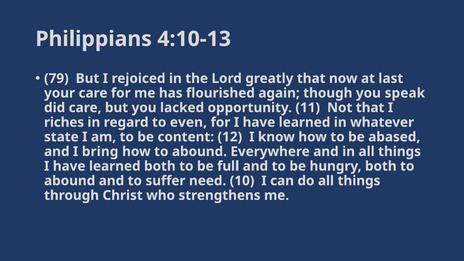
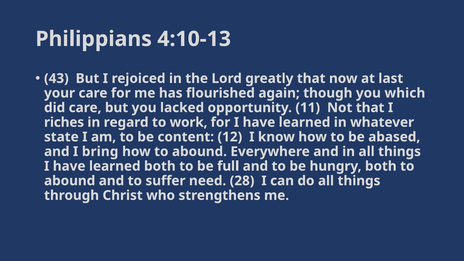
79: 79 -> 43
speak: speak -> which
even: even -> work
10: 10 -> 28
